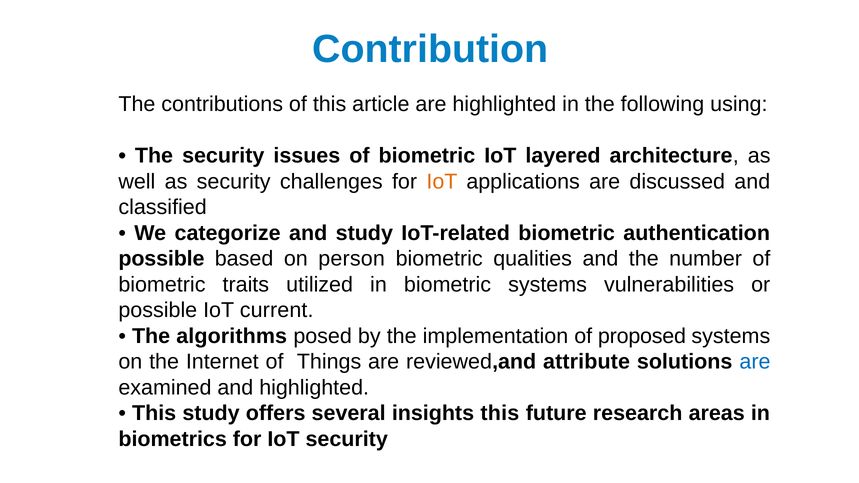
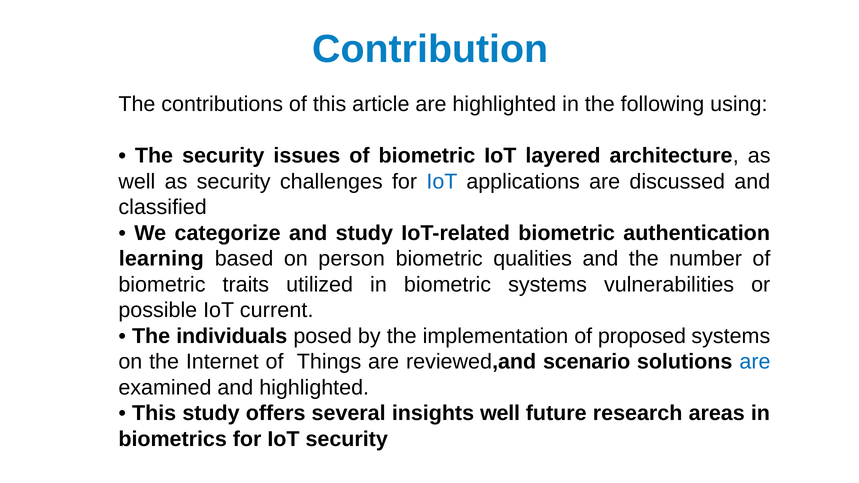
IoT at (442, 182) colour: orange -> blue
possible at (161, 259): possible -> learning
algorithms: algorithms -> individuals
attribute: attribute -> scenario
insights this: this -> well
